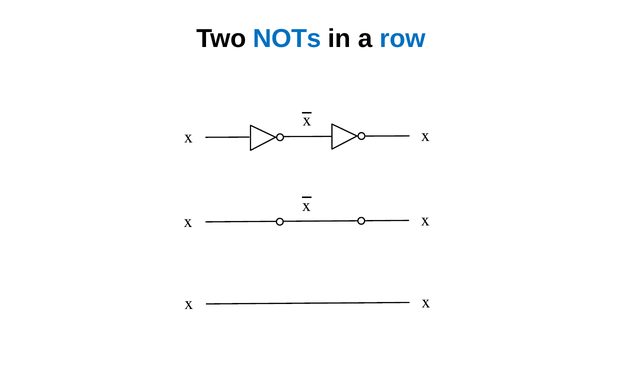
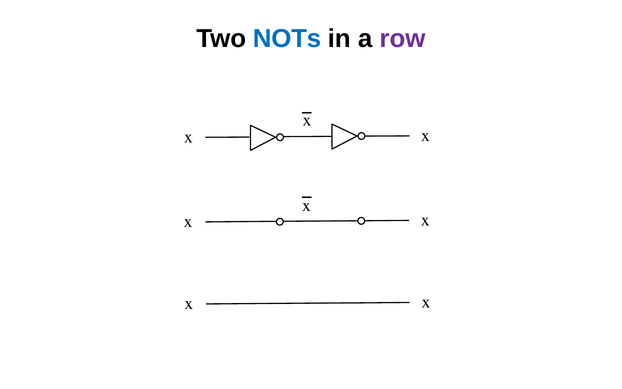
row colour: blue -> purple
